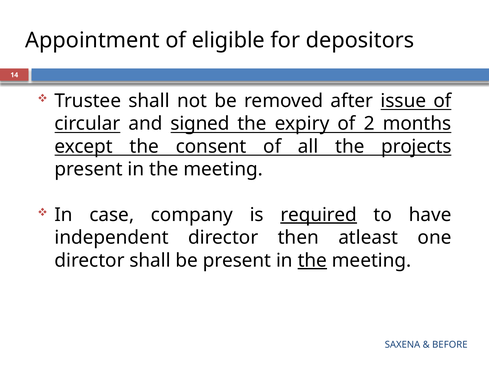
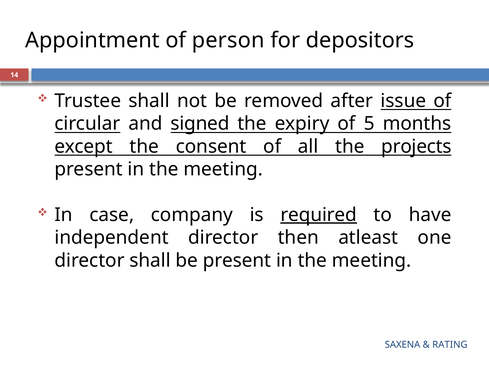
eligible: eligible -> person
2: 2 -> 5
the at (312, 260) underline: present -> none
BEFORE: BEFORE -> RATING
